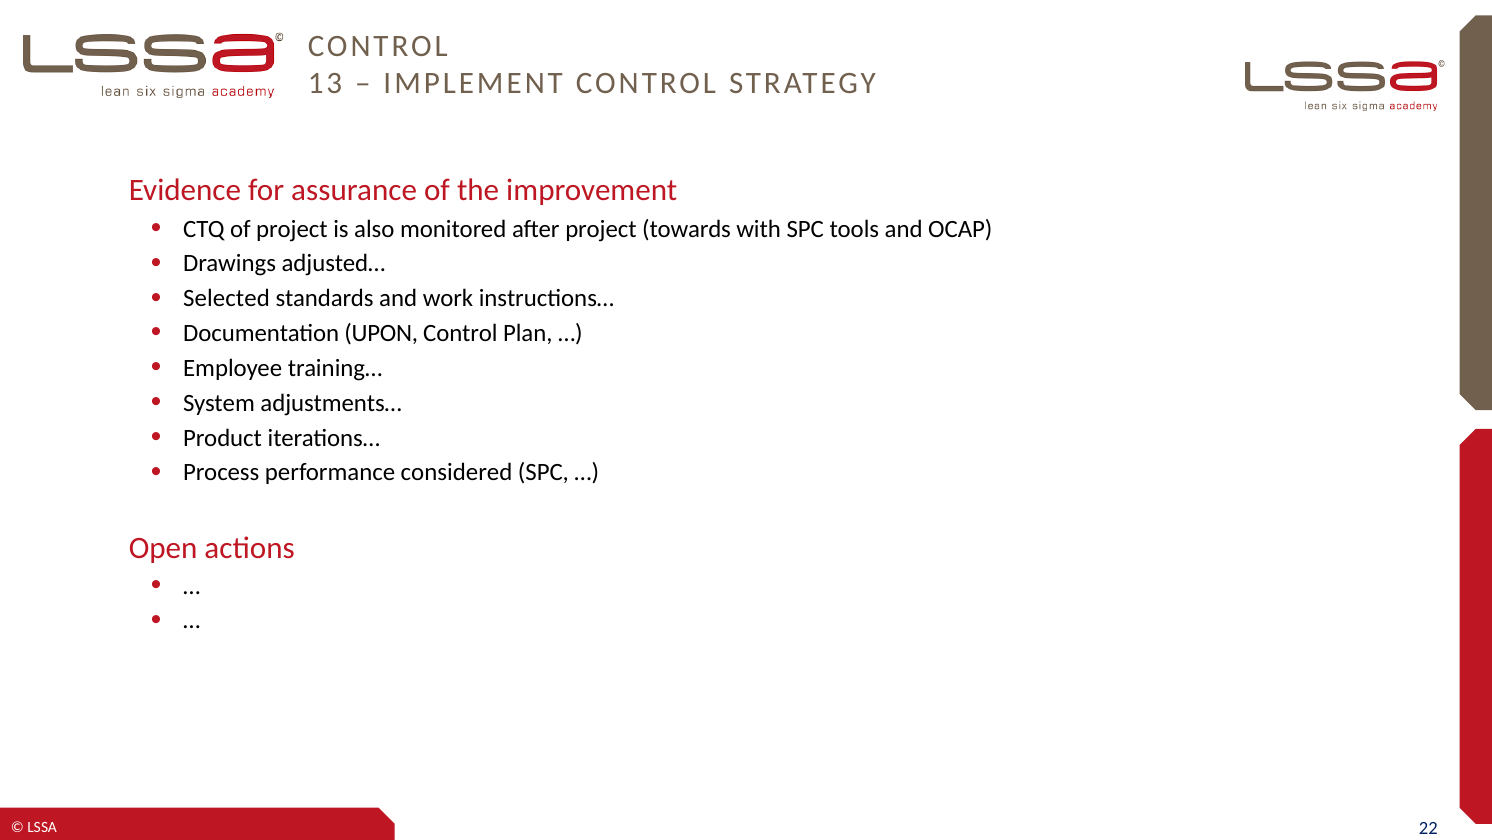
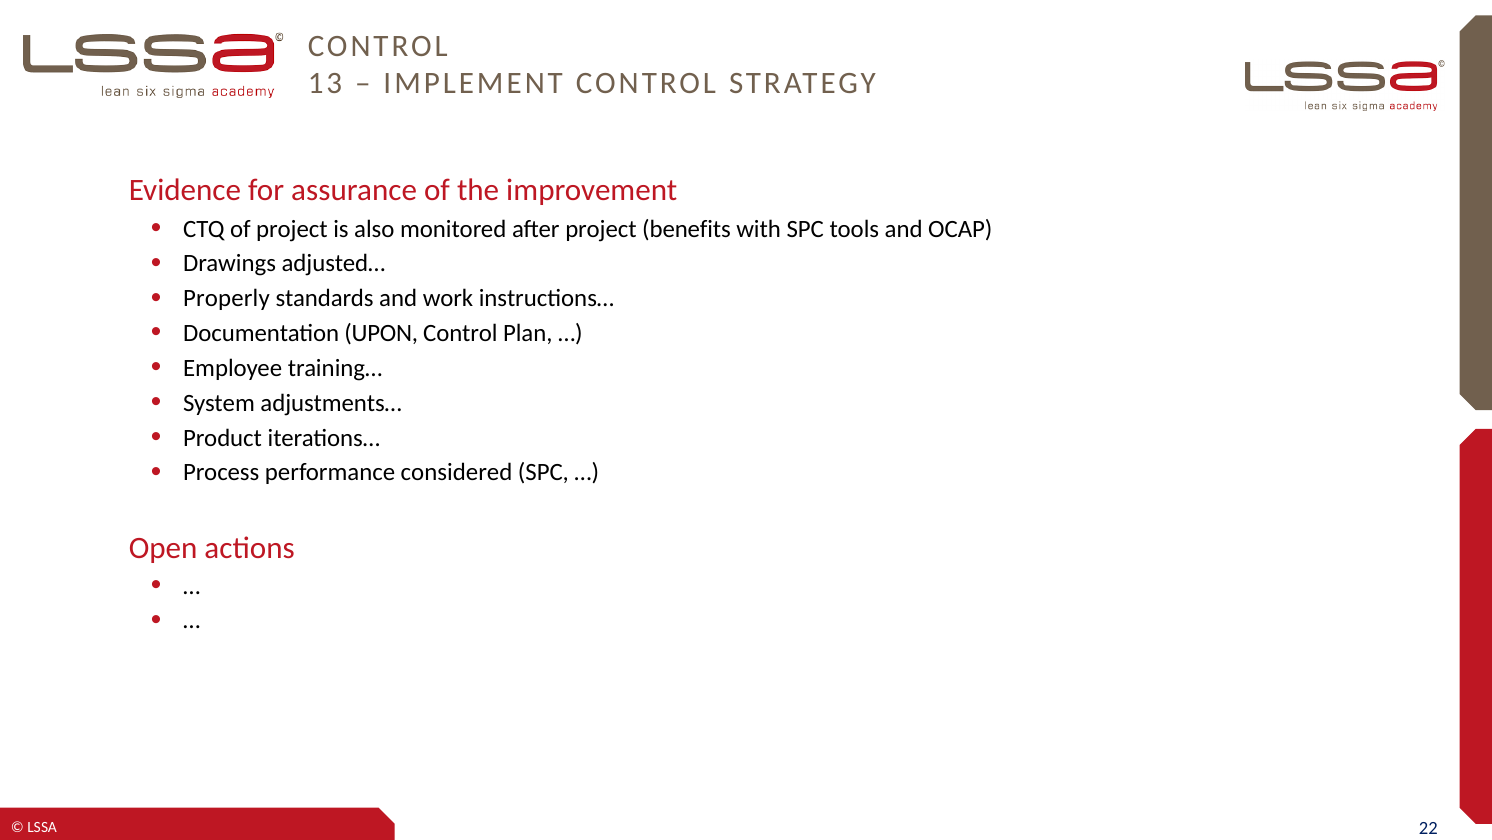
towards: towards -> benefits
Selected: Selected -> Properly
